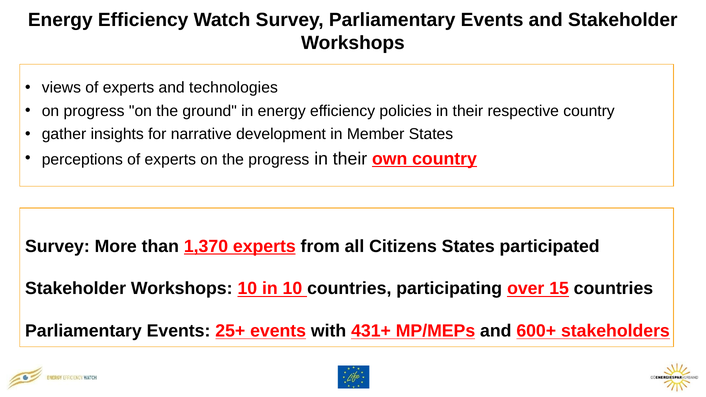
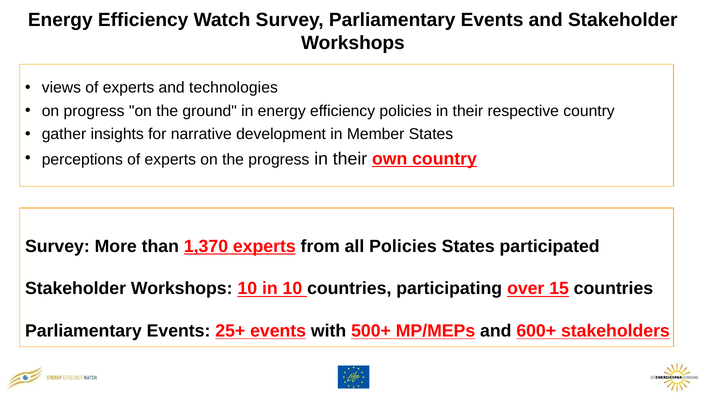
all Citizens: Citizens -> Policies
431+: 431+ -> 500+
